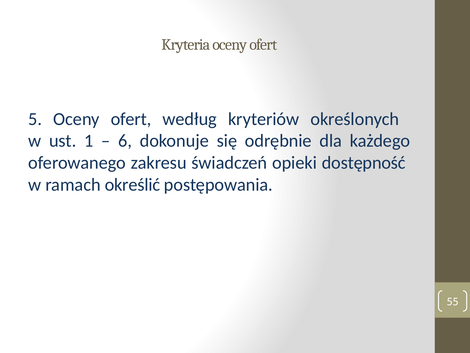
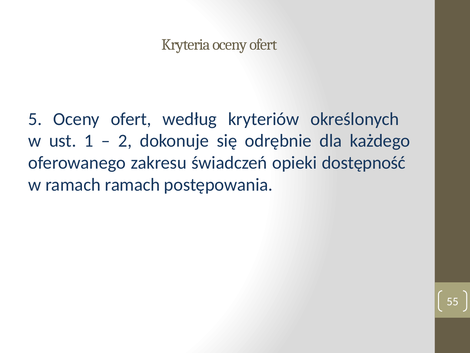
6: 6 -> 2
ramach określić: określić -> ramach
